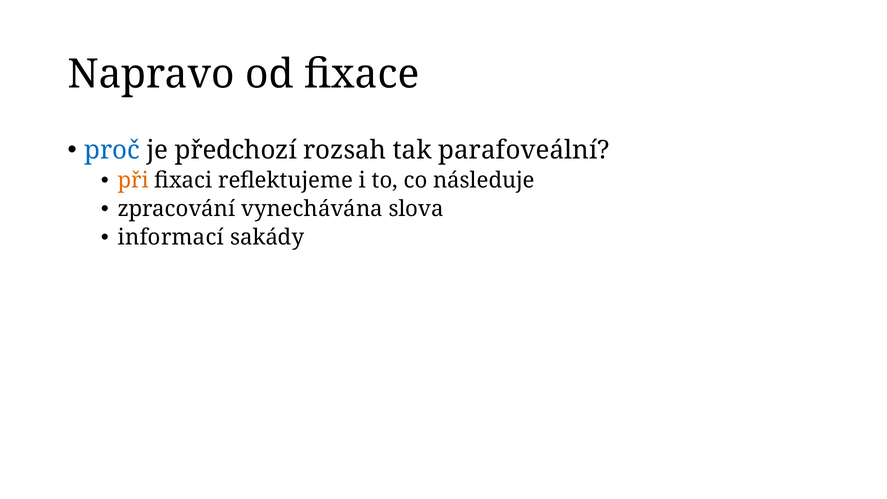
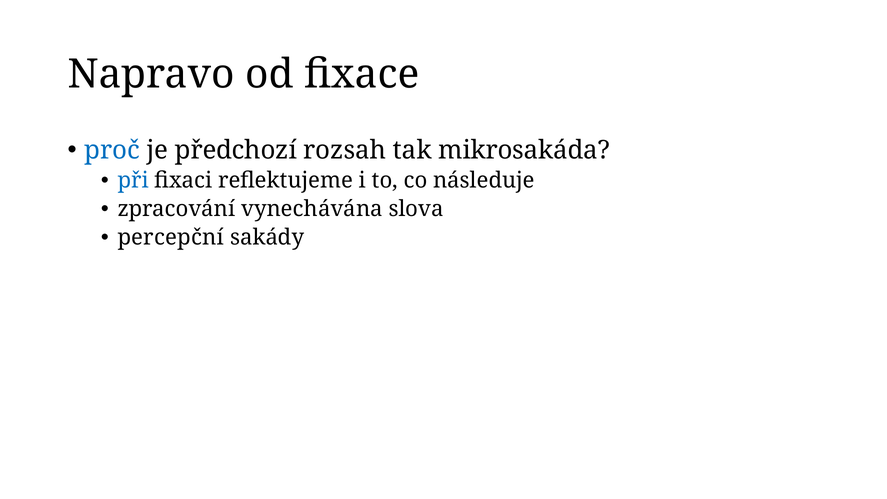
parafoveální: parafoveální -> mikrosakáda
při colour: orange -> blue
informací: informací -> percepční
